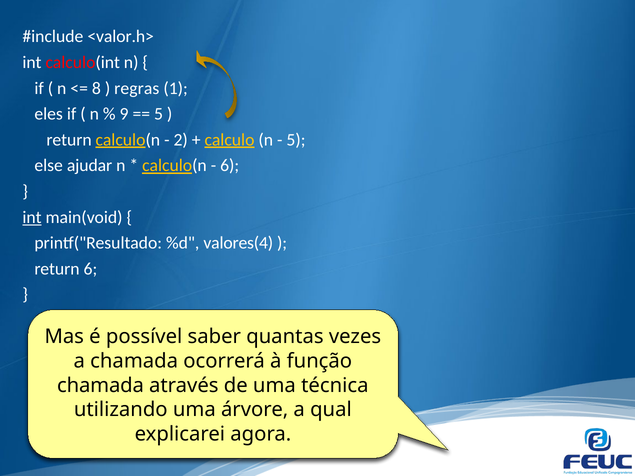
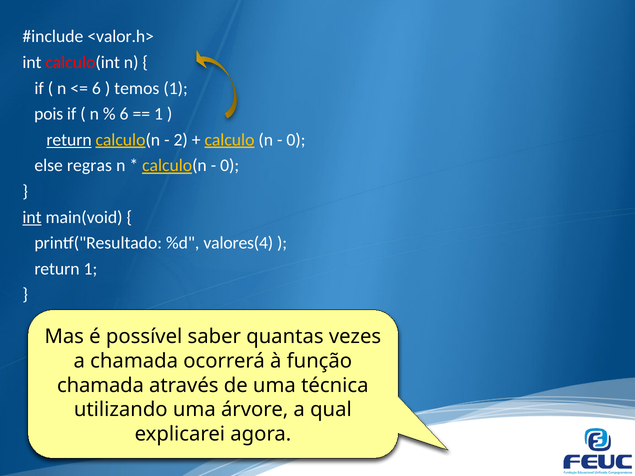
8 at (96, 88): 8 -> 6
regras: regras -> temos
eles at (49, 114): eles -> pois
9 at (124, 114): 9 -> 6
5 at (159, 114): 5 -> 1
return at (69, 140) underline: none -> present
5 at (296, 140): 5 -> 0
ajudar: ajudar -> regras
6 at (230, 166): 6 -> 0
return 6: 6 -> 1
